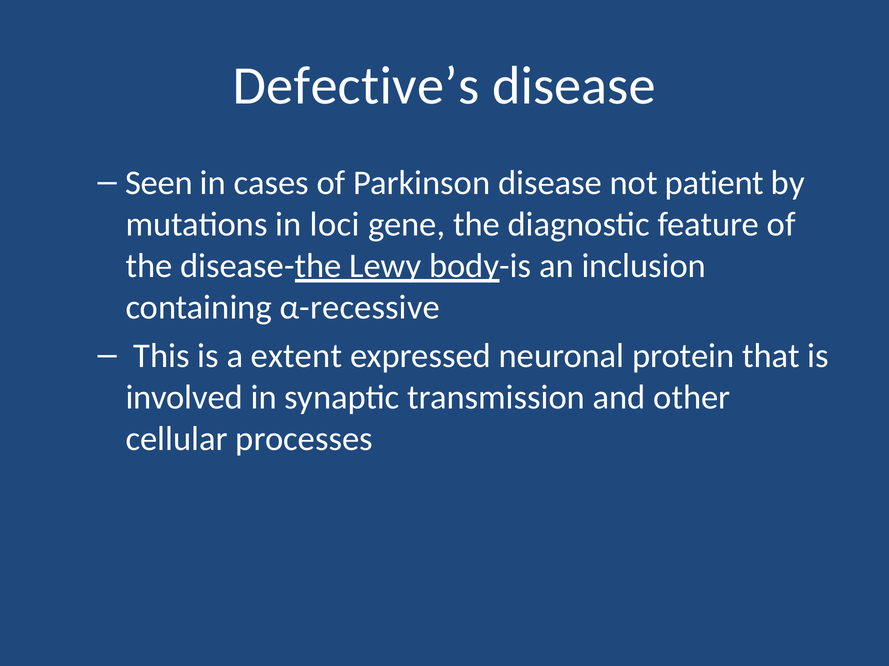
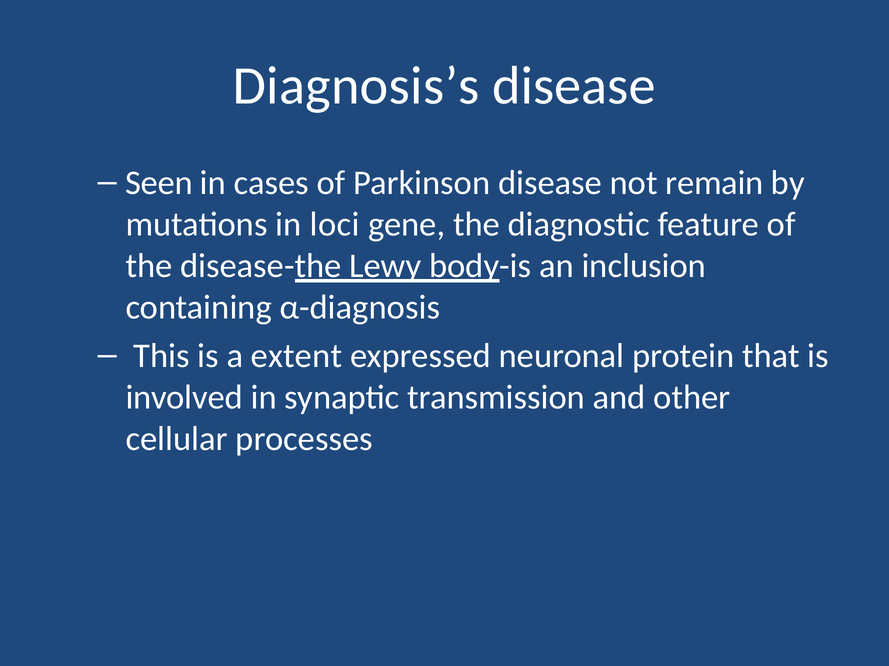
Defective’s: Defective’s -> Diagnosis’s
patient: patient -> remain
α-recessive: α-recessive -> α-diagnosis
